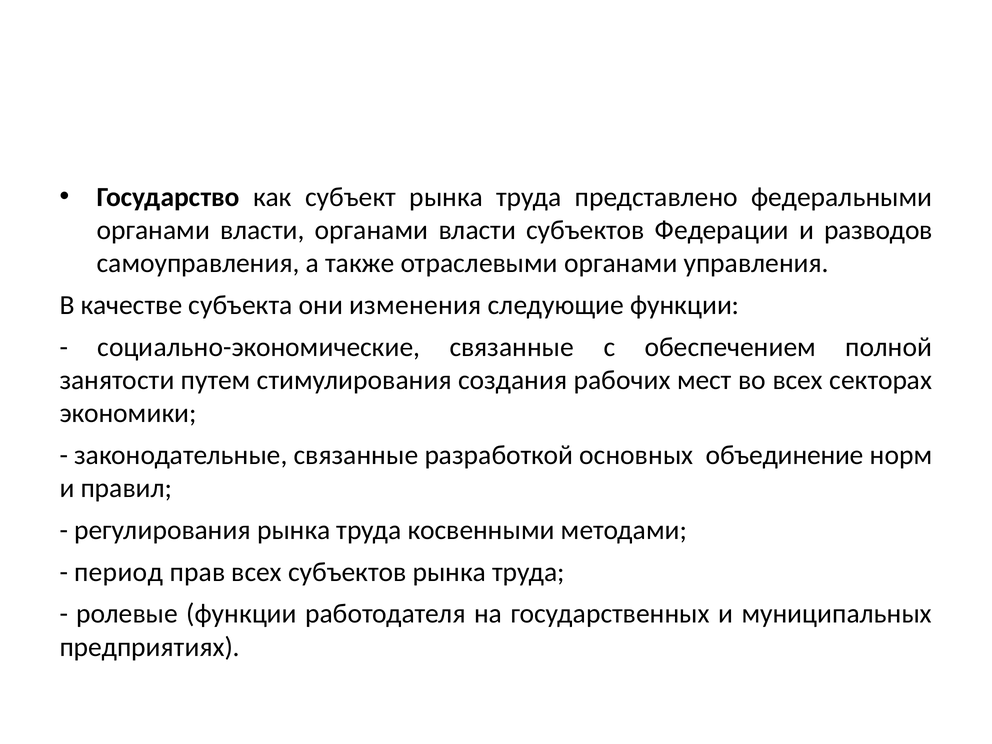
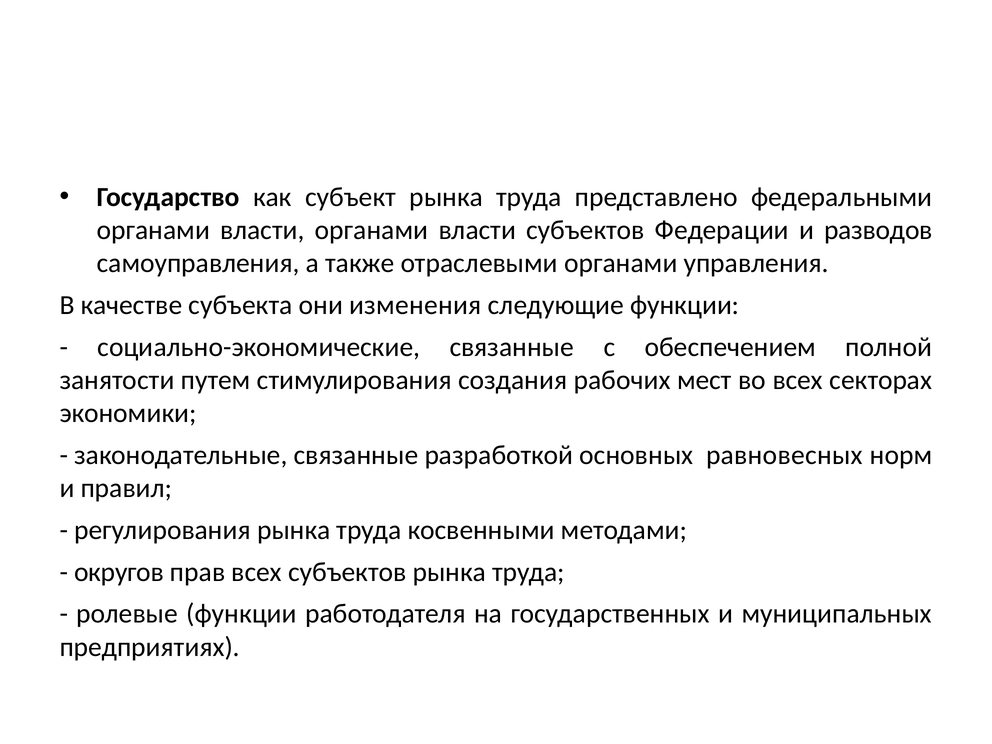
объединение: объединение -> равновесных
период: период -> округов
